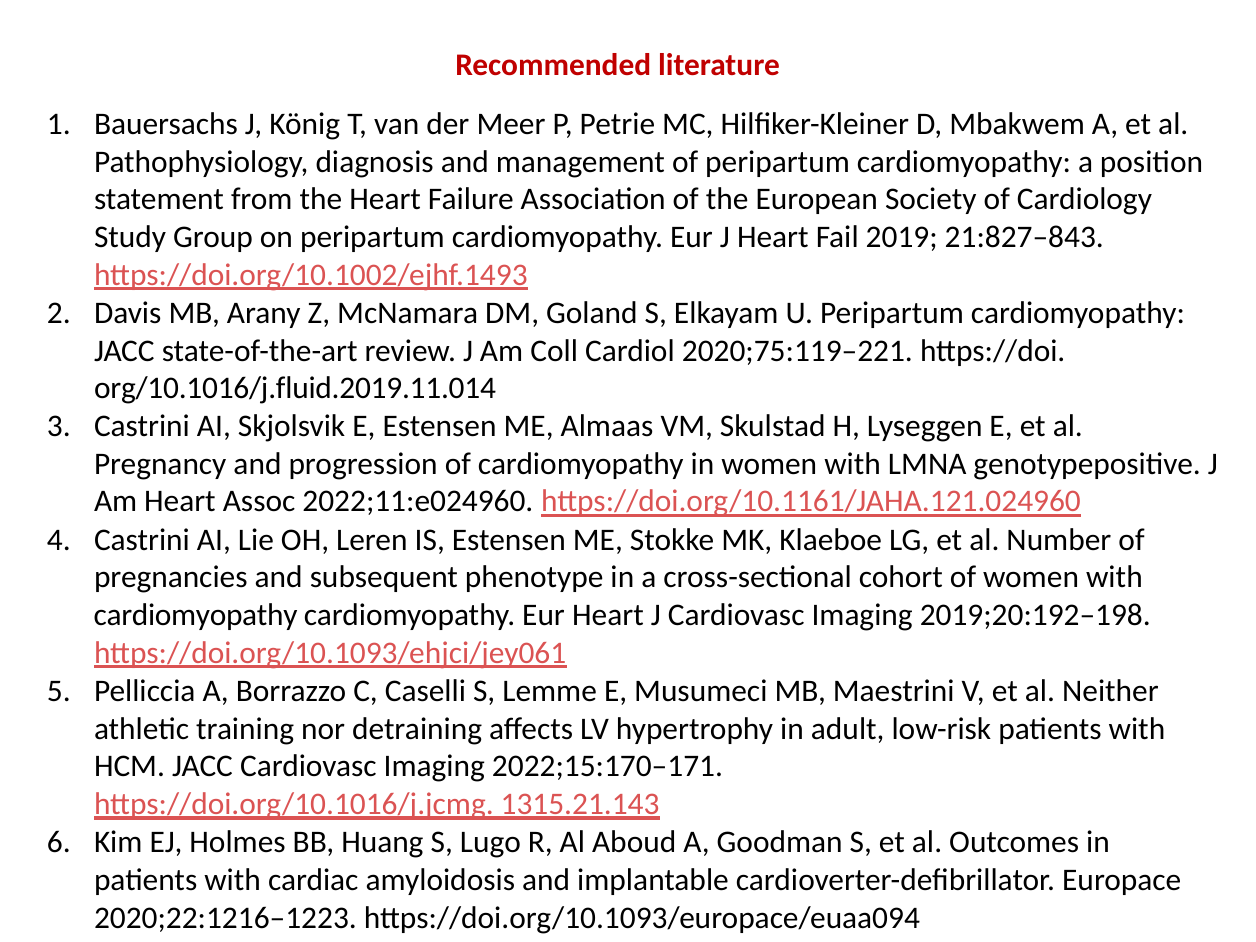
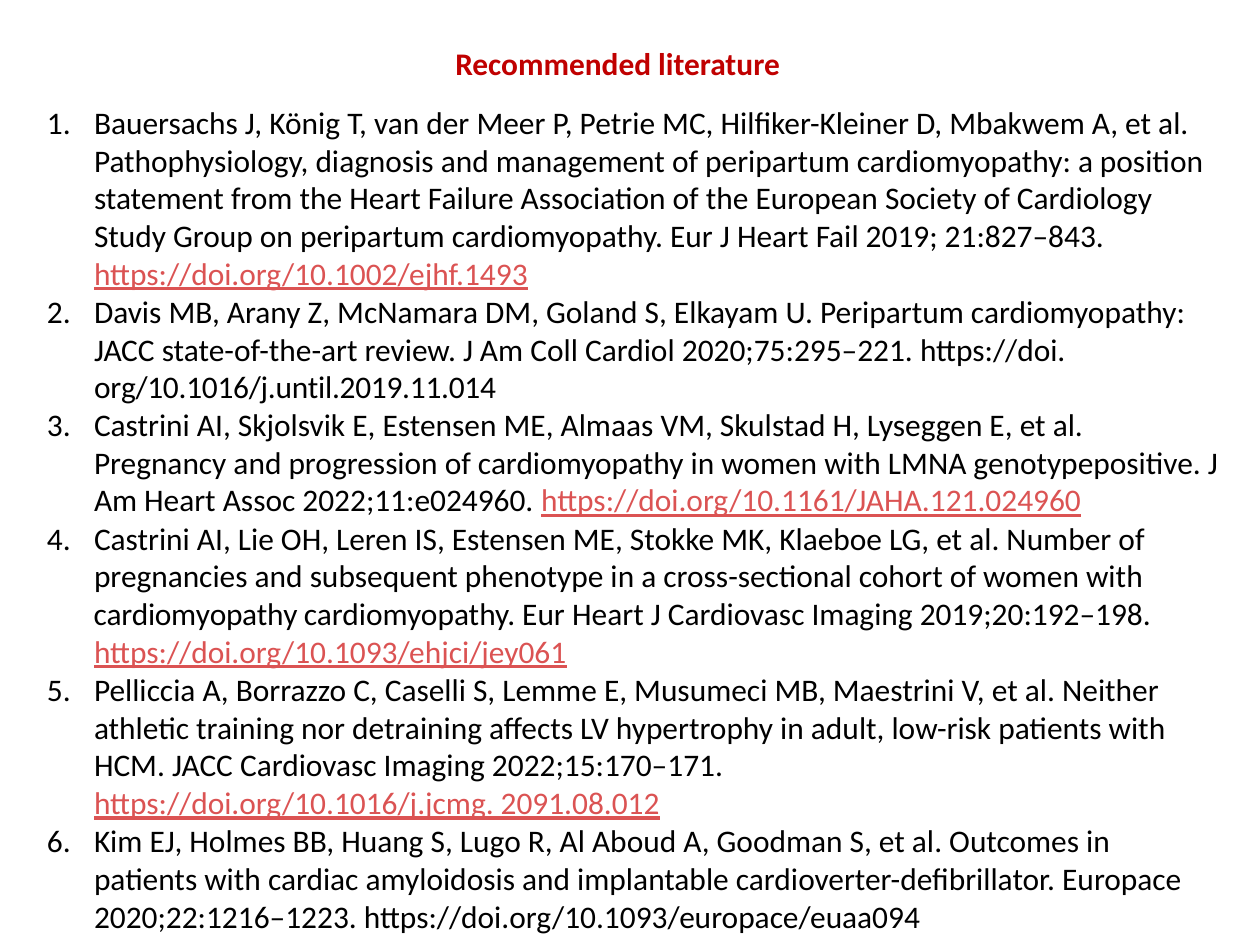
2020;75:119–221: 2020;75:119–221 -> 2020;75:295–221
org/10.1016/j.fluid.2019.11.014: org/10.1016/j.fluid.2019.11.014 -> org/10.1016/j.until.2019.11.014
1315.21.143: 1315.21.143 -> 2091.08.012
